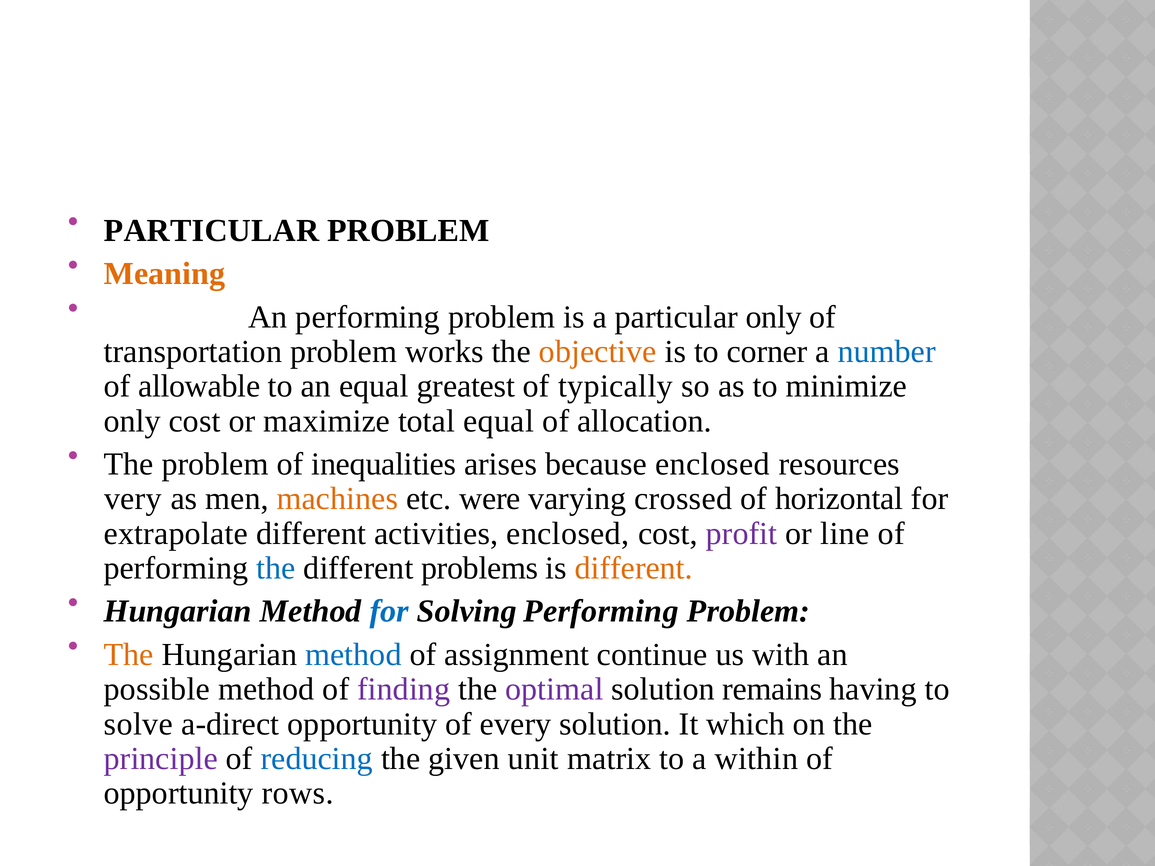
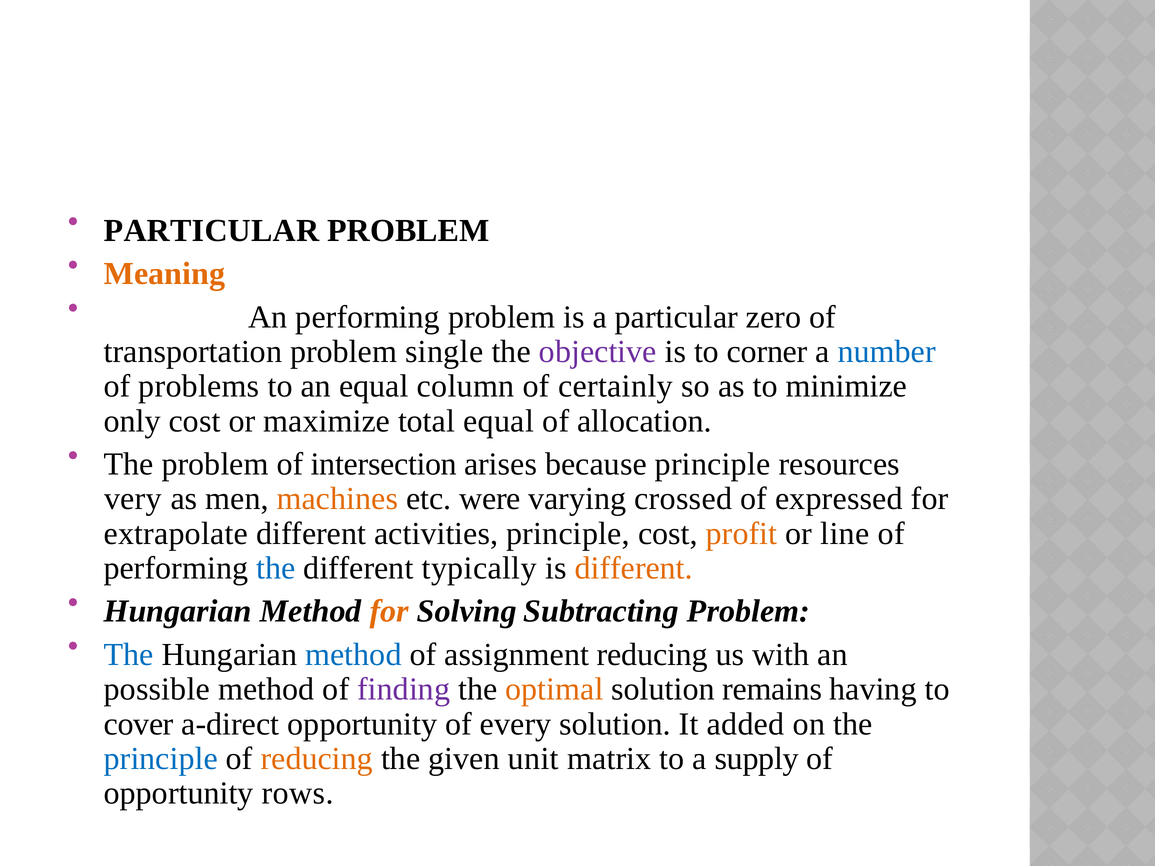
particular only: only -> zero
works: works -> single
objective colour: orange -> purple
allowable: allowable -> problems
greatest: greatest -> column
typically: typically -> certainly
inequalities: inequalities -> intersection
because enclosed: enclosed -> principle
horizontal: horizontal -> expressed
activities enclosed: enclosed -> principle
profit colour: purple -> orange
problems: problems -> typically
for at (389, 612) colour: blue -> orange
Solving Performing: Performing -> Subtracting
The at (129, 655) colour: orange -> blue
assignment continue: continue -> reducing
optimal colour: purple -> orange
solve: solve -> cover
which: which -> added
principle at (161, 759) colour: purple -> blue
reducing at (317, 759) colour: blue -> orange
within: within -> supply
